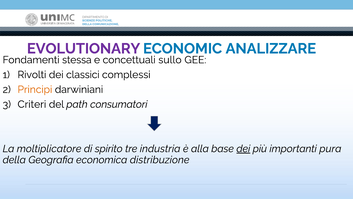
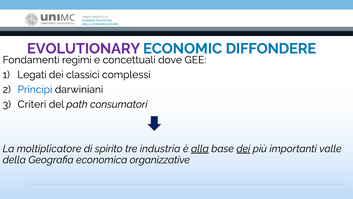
ANALIZZARE: ANALIZZARE -> DIFFONDERE
stessa: stessa -> regimi
sullo: sullo -> dove
Rivolti: Rivolti -> Legati
Principi colour: orange -> blue
alla underline: none -> present
pura: pura -> valle
distribuzione: distribuzione -> organizzative
